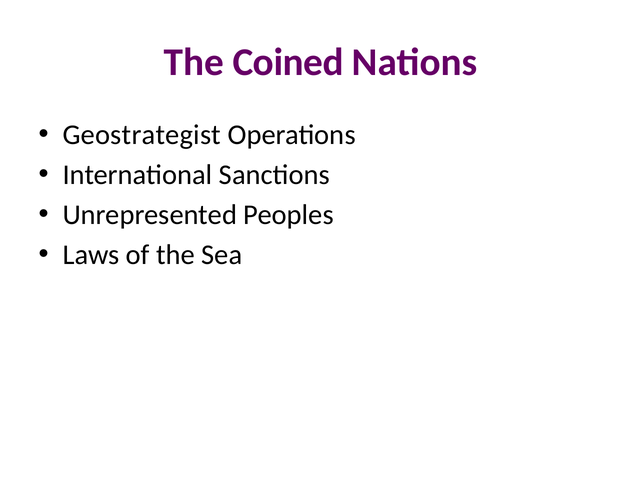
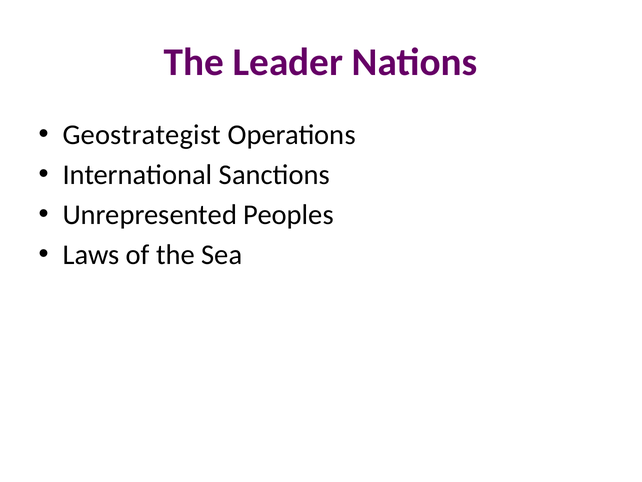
Coined: Coined -> Leader
